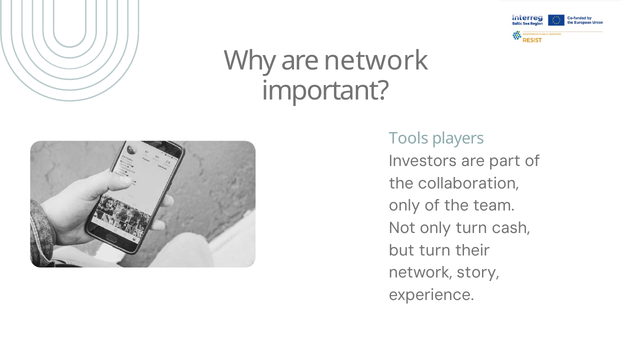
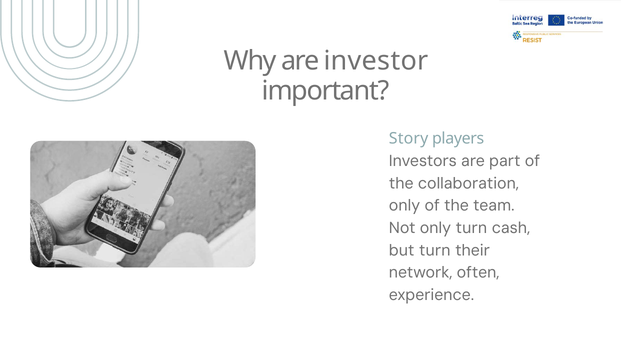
are network: network -> investor
Tools: Tools -> Story
story: story -> often
